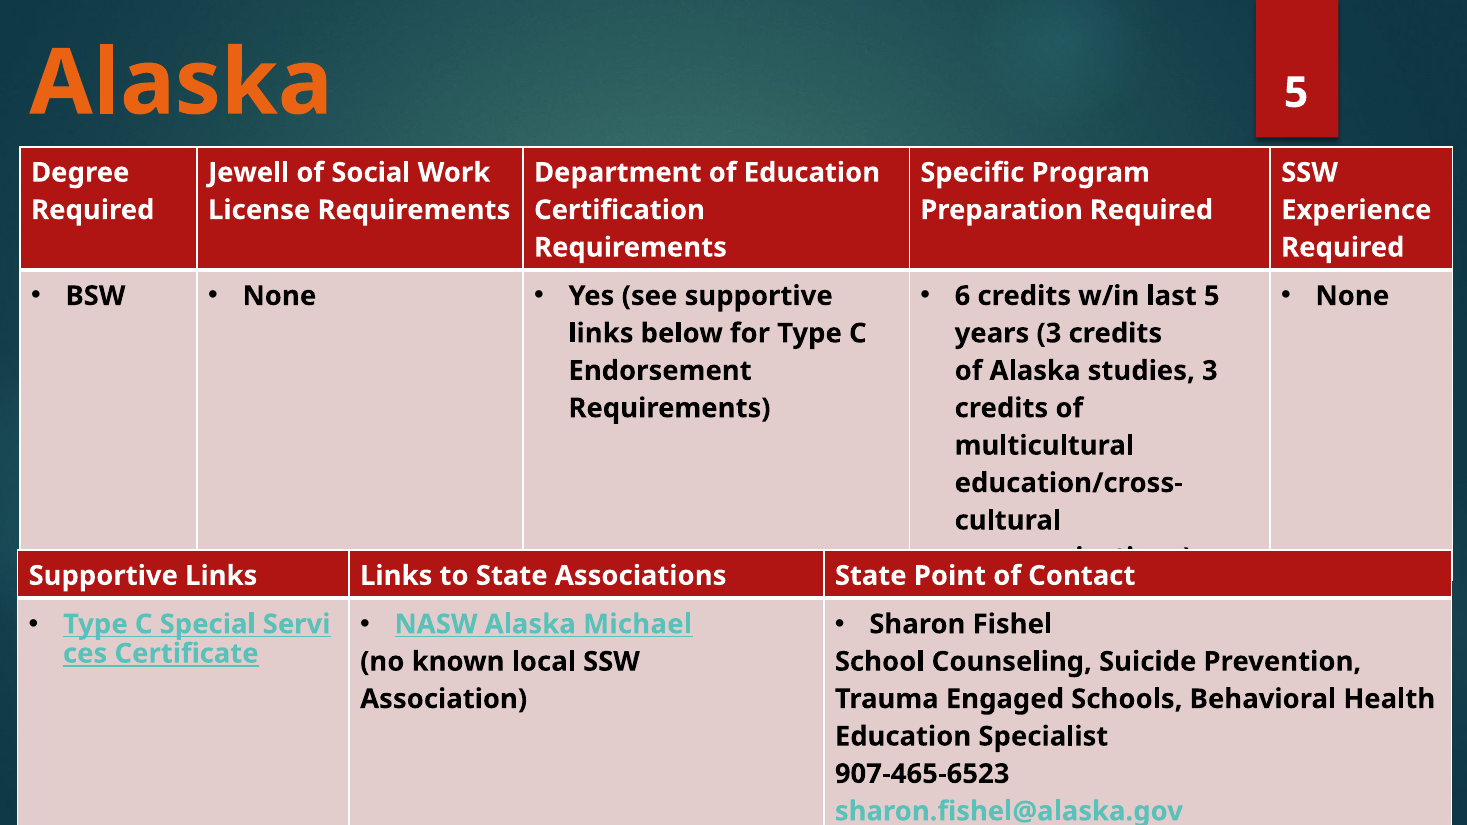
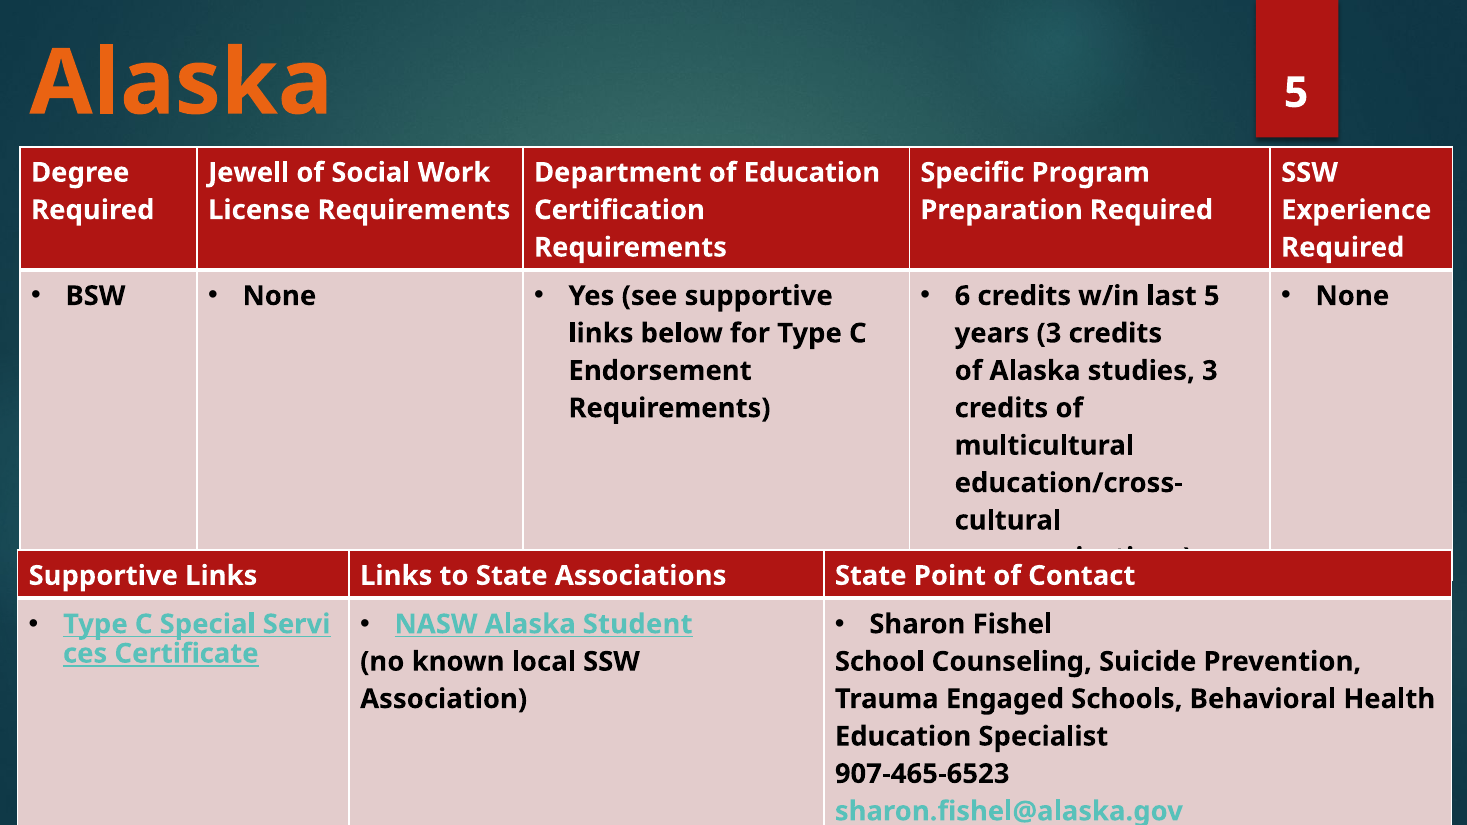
Michael: Michael -> Student
